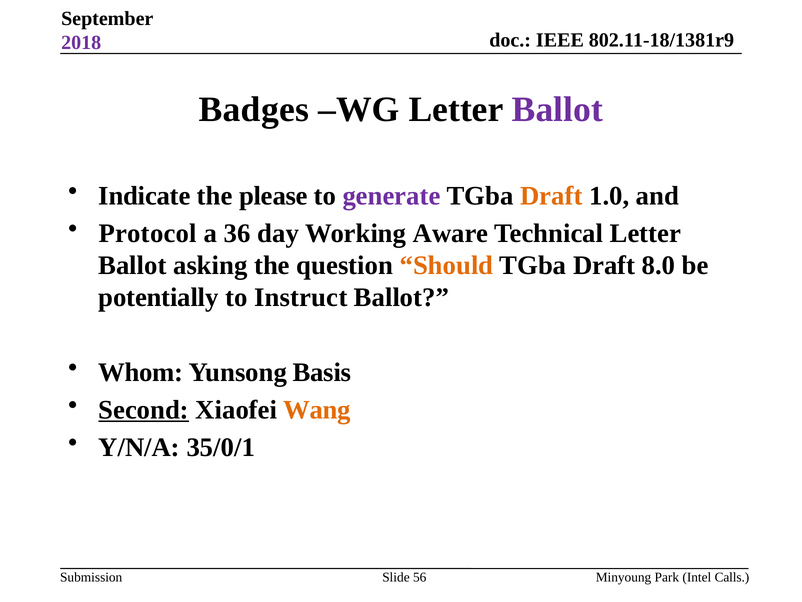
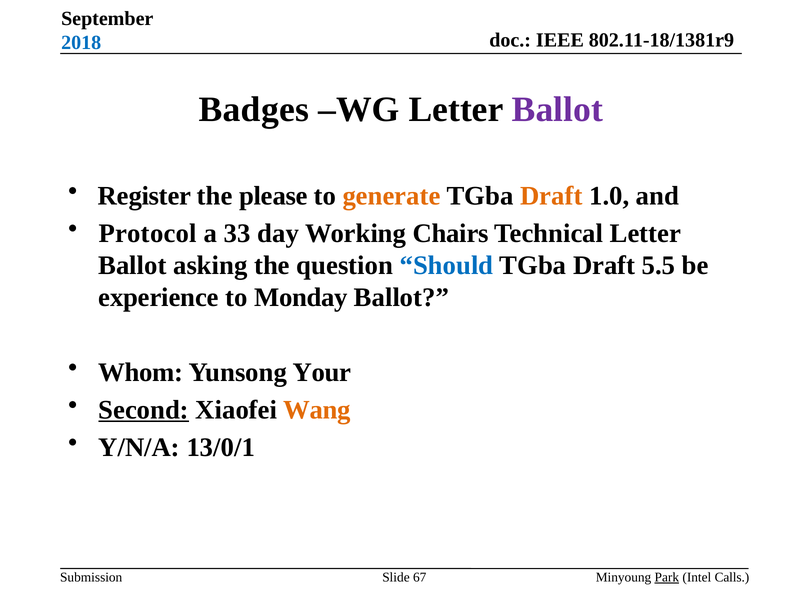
2018 colour: purple -> blue
Indicate: Indicate -> Register
generate colour: purple -> orange
36: 36 -> 33
Aware: Aware -> Chairs
Should colour: orange -> blue
8.0: 8.0 -> 5.5
potentially: potentially -> experience
Instruct: Instruct -> Monday
Basis: Basis -> Your
35/0/1: 35/0/1 -> 13/0/1
56: 56 -> 67
Park underline: none -> present
